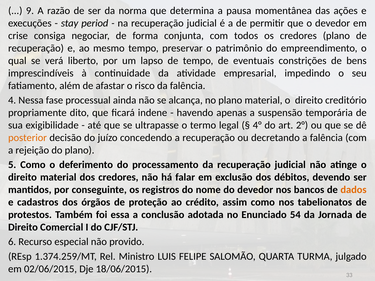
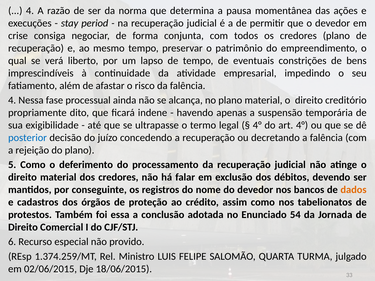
9 at (30, 11): 9 -> 4
art 2°: 2° -> 4°
posterior colour: orange -> blue
